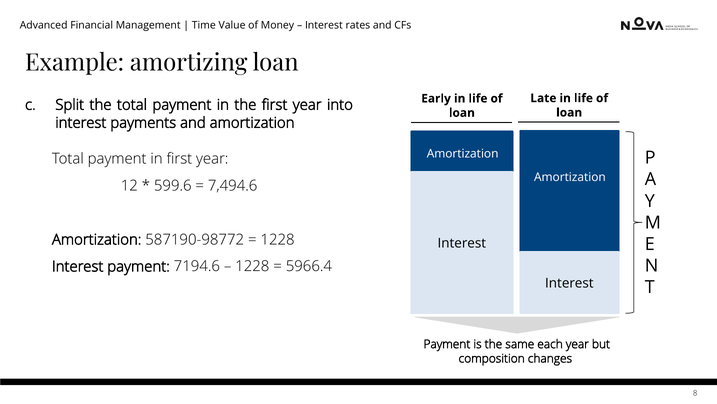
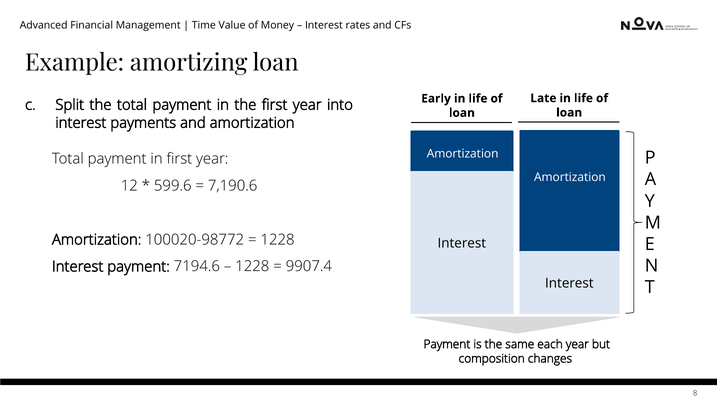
7,494.6: 7,494.6 -> 7,190.6
587190-98772: 587190-98772 -> 100020-98772
5966.4: 5966.4 -> 9907.4
